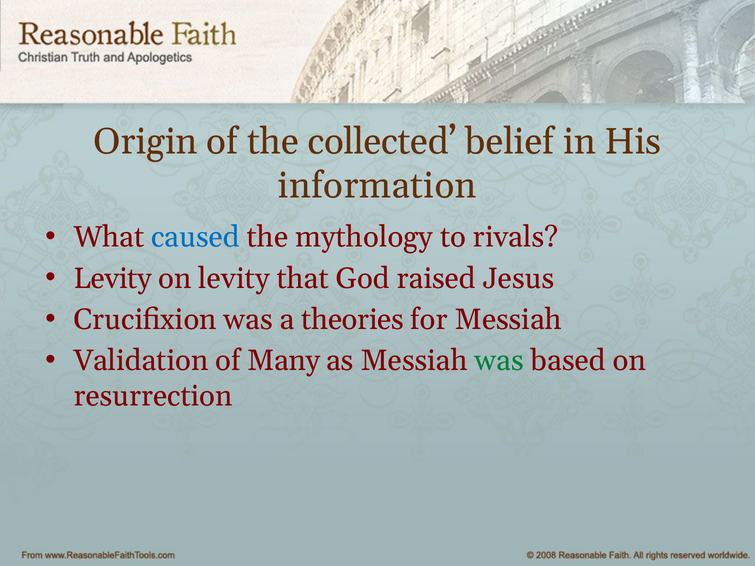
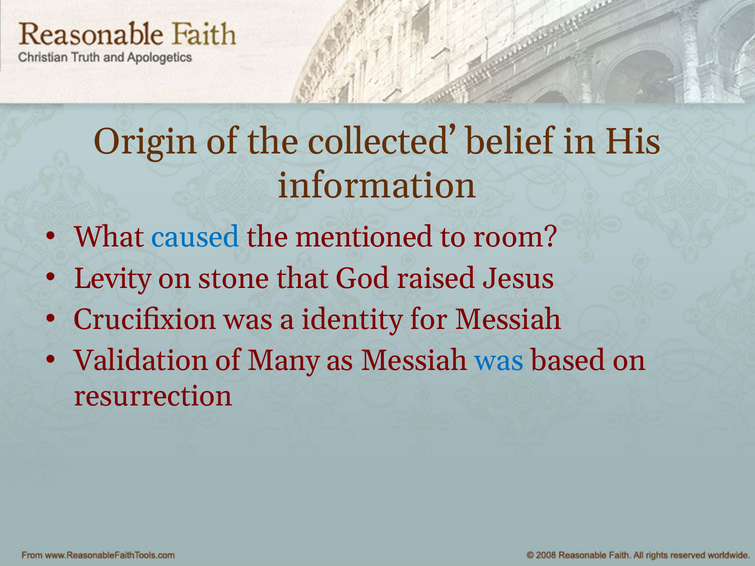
mythology: mythology -> mentioned
rivals: rivals -> room
on levity: levity -> stone
theories: theories -> identity
was at (499, 361) colour: green -> blue
